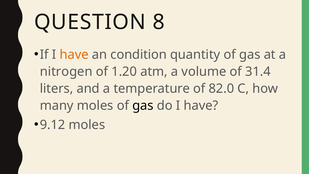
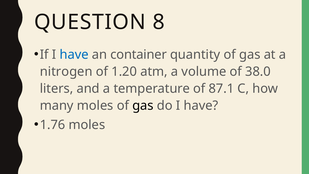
have at (74, 55) colour: orange -> blue
condition: condition -> container
31.4: 31.4 -> 38.0
82.0: 82.0 -> 87.1
9.12: 9.12 -> 1.76
